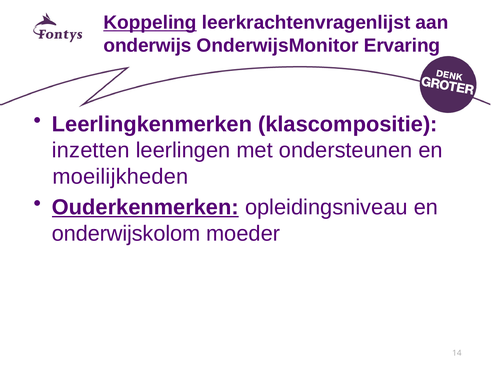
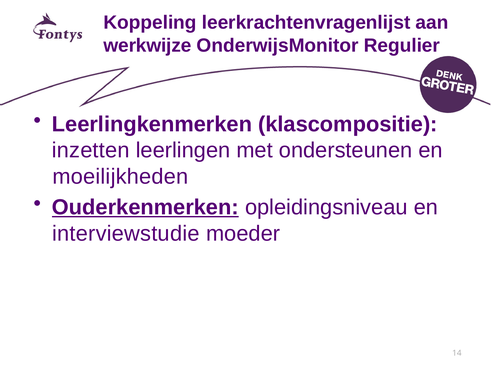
Koppeling underline: present -> none
onderwijs: onderwijs -> werkwijze
Ervaring: Ervaring -> Regulier
onderwijskolom: onderwijskolom -> interviewstudie
